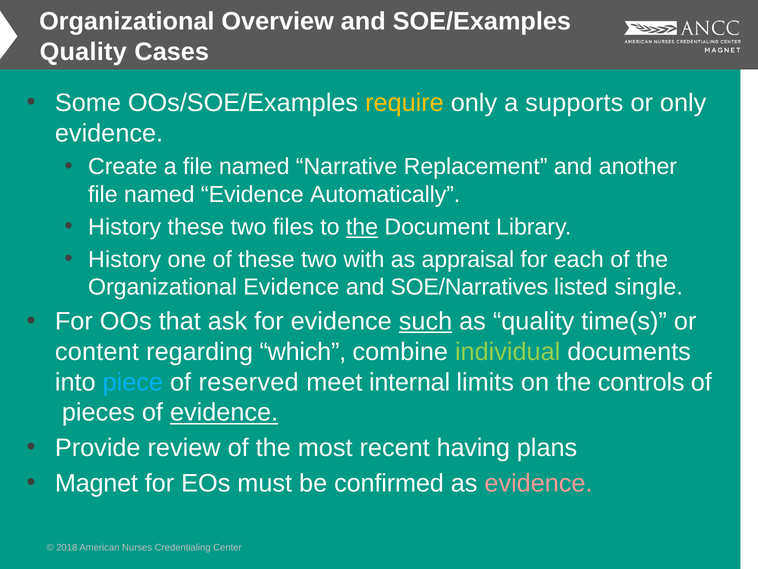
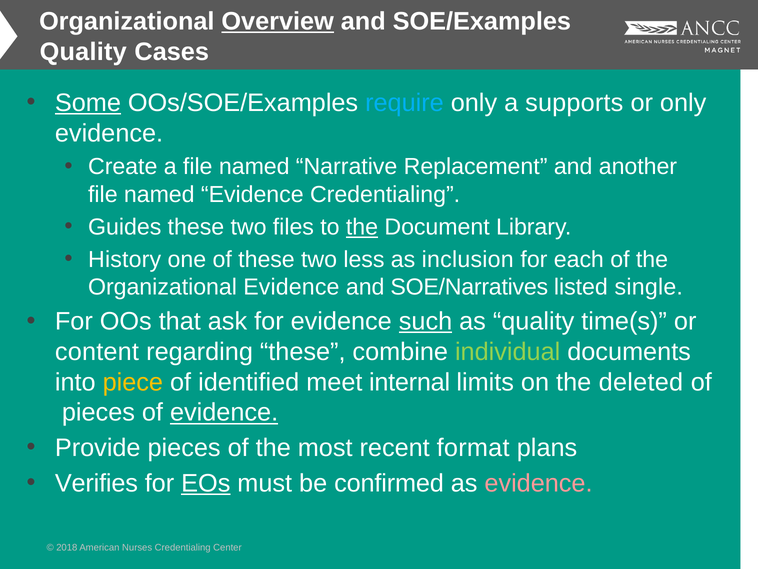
Overview underline: none -> present
Some underline: none -> present
require colour: yellow -> light blue
Evidence Automatically: Automatically -> Credentialing
History at (125, 227): History -> Guides
with: with -> less
appraisal: appraisal -> inclusion
regarding which: which -> these
piece colour: light blue -> yellow
reserved: reserved -> identified
controls: controls -> deleted
Provide review: review -> pieces
having: having -> format
Magnet: Magnet -> Verifies
EOs underline: none -> present
